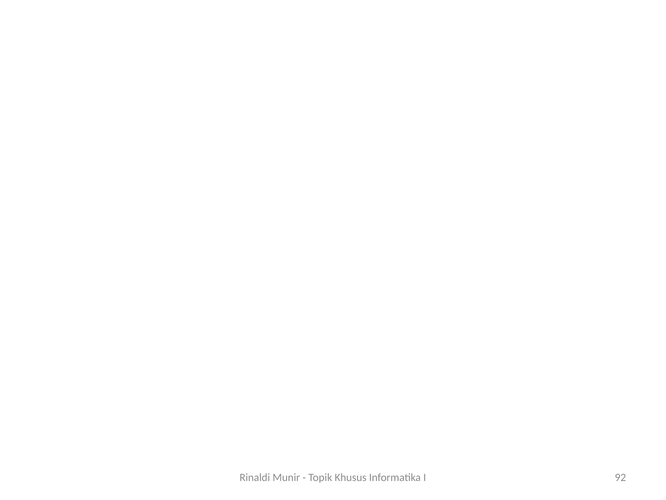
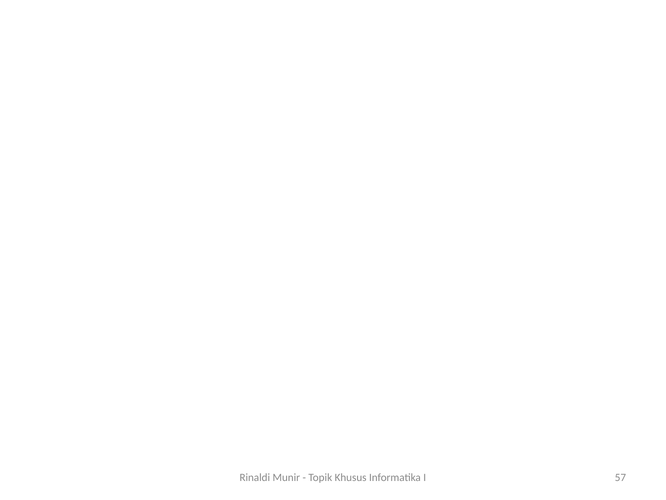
92: 92 -> 57
